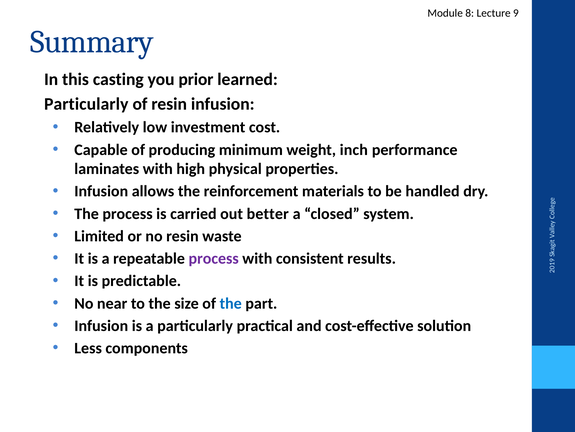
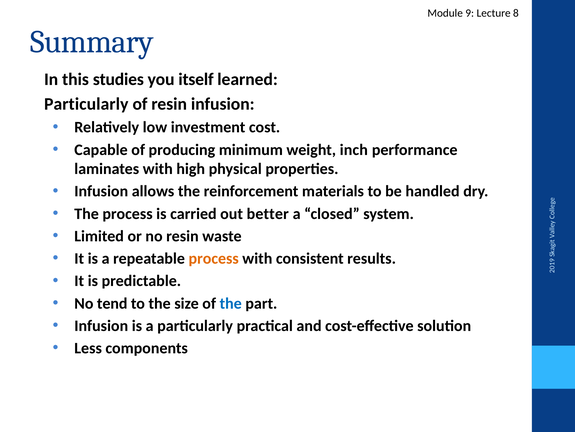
Module 8: 8 -> 9
Lecture 9: 9 -> 8
casting: casting -> studies
prior: prior -> itself
process at (214, 258) colour: purple -> orange
near: near -> tend
